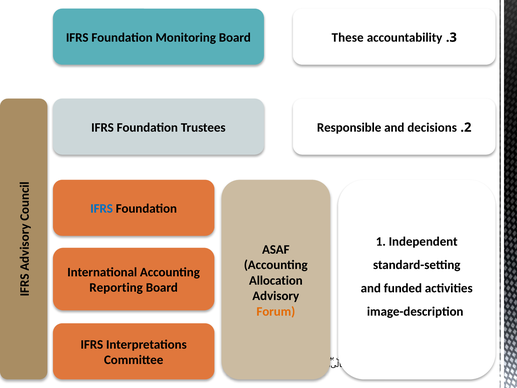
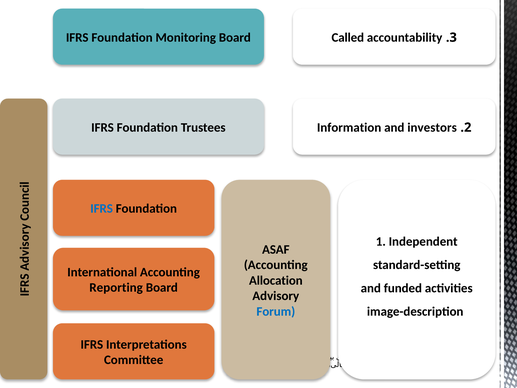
These: These -> Called
Responsible: Responsible -> Information
decisions: decisions -> investors
Forum colour: orange -> blue
